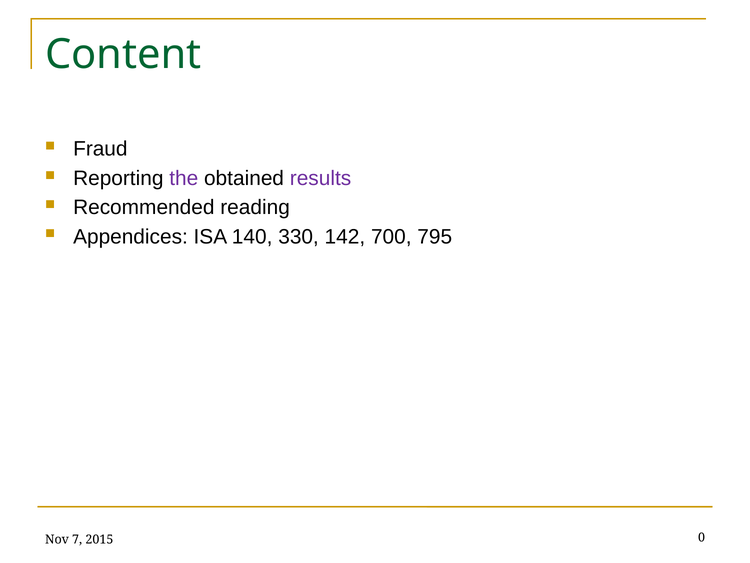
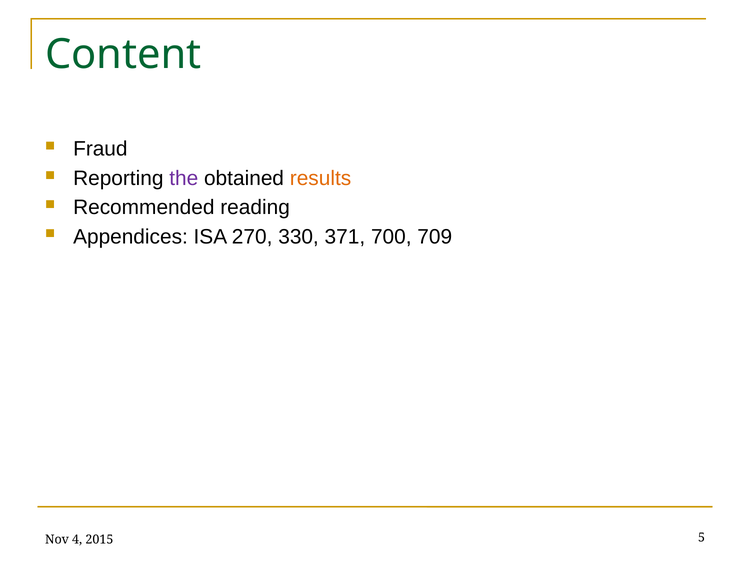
results colour: purple -> orange
140: 140 -> 270
142: 142 -> 371
795: 795 -> 709
7: 7 -> 4
0: 0 -> 5
